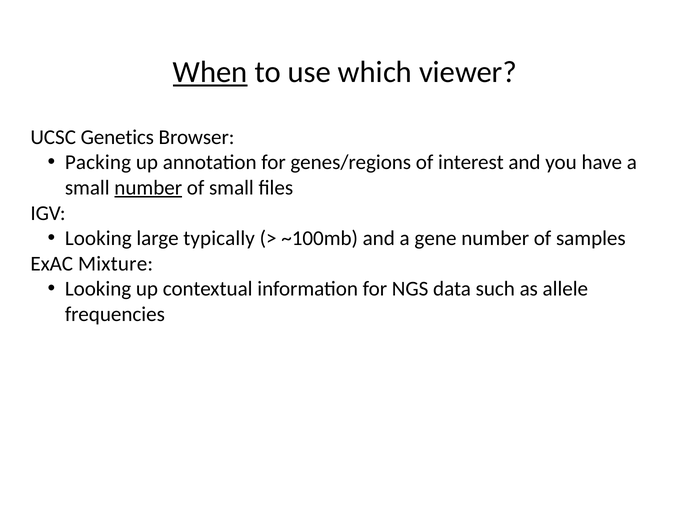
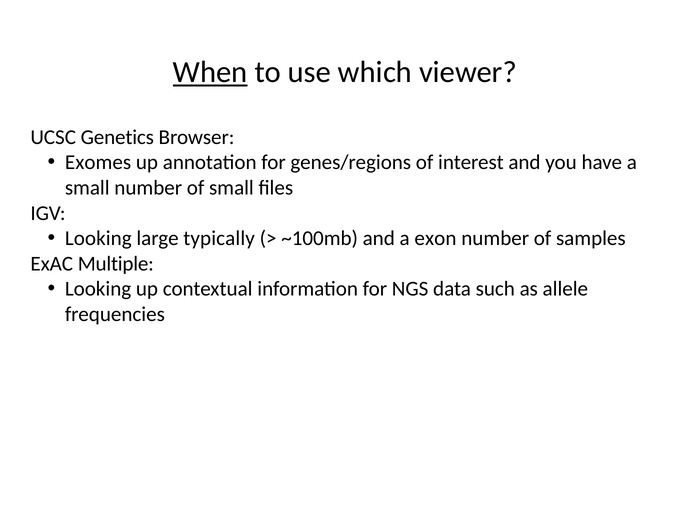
Packing: Packing -> Exomes
number at (148, 188) underline: present -> none
gene: gene -> exon
Mixture: Mixture -> Multiple
